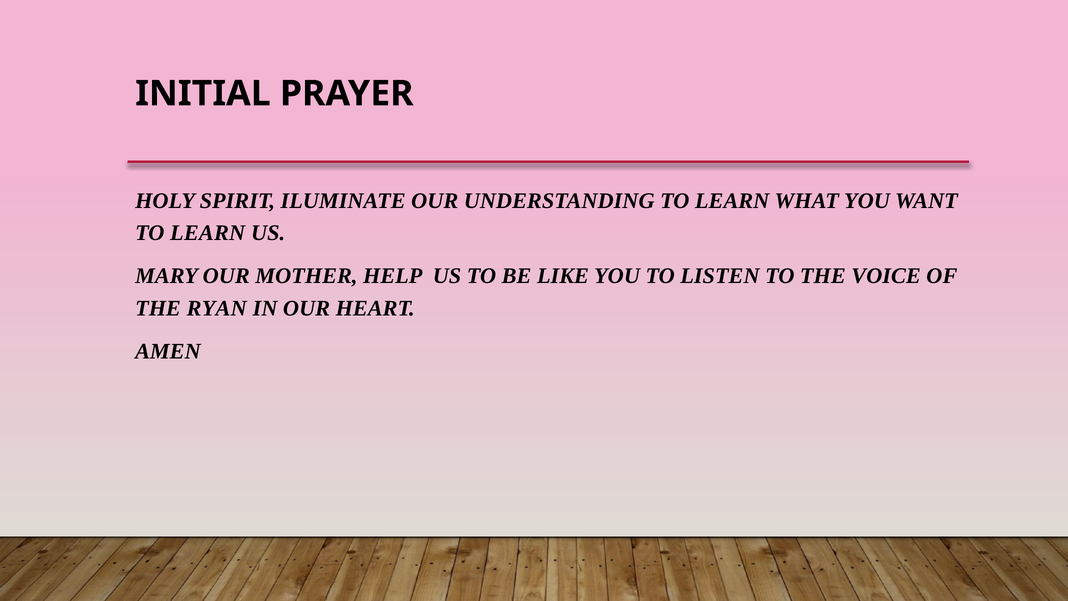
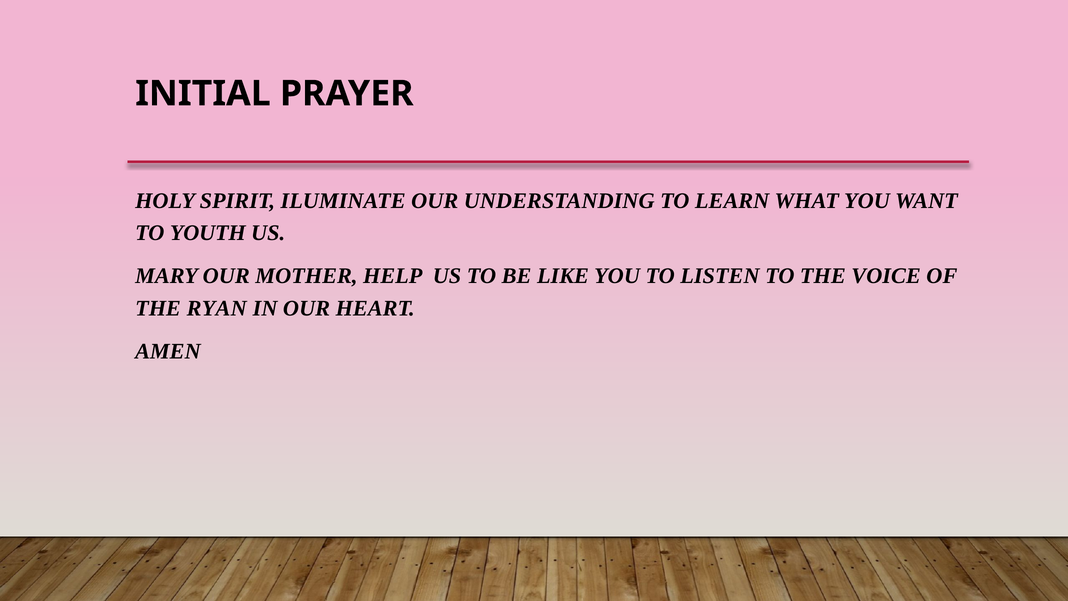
LEARN at (208, 233): LEARN -> YOUTH
